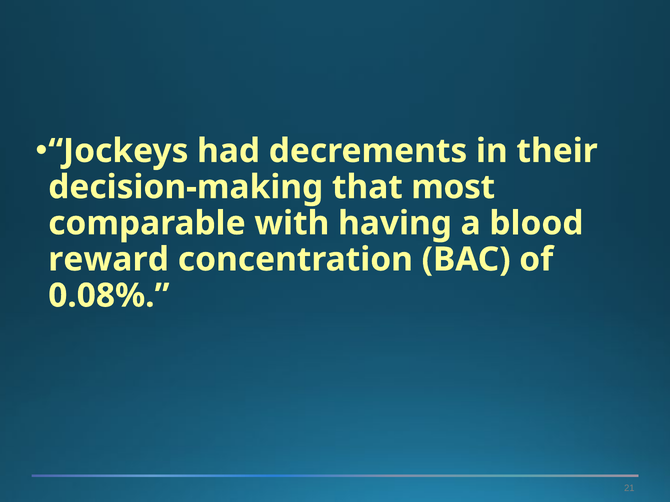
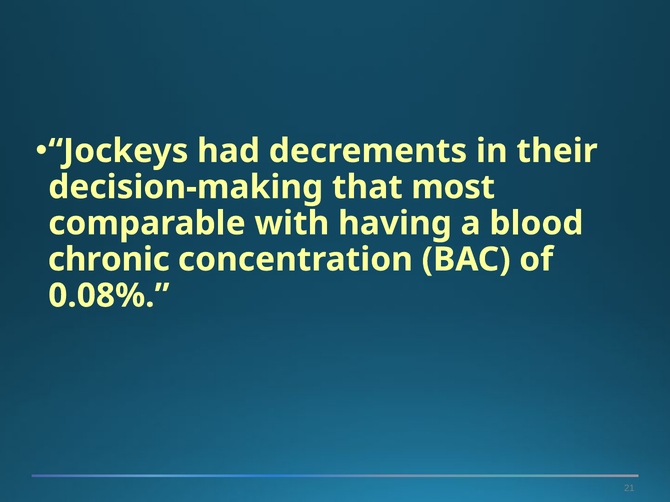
reward: reward -> chronic
